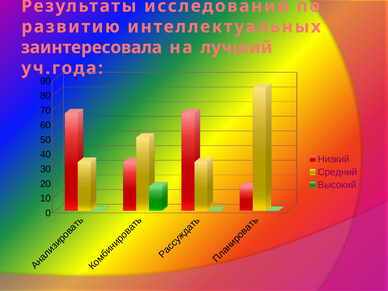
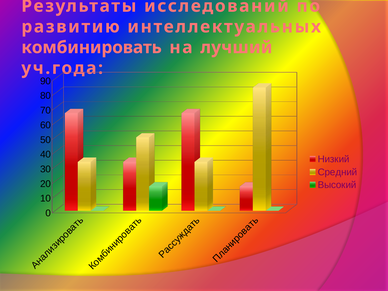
заинтересовала: заинтересовала -> комбинировать
